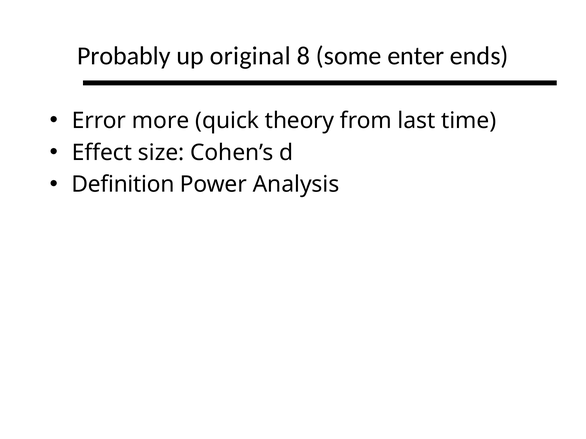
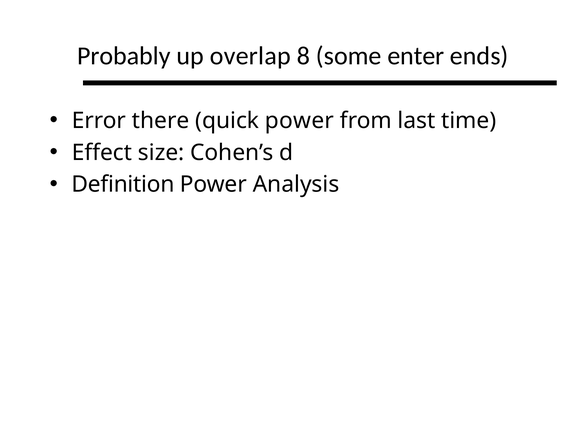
original: original -> overlap
more: more -> there
quick theory: theory -> power
